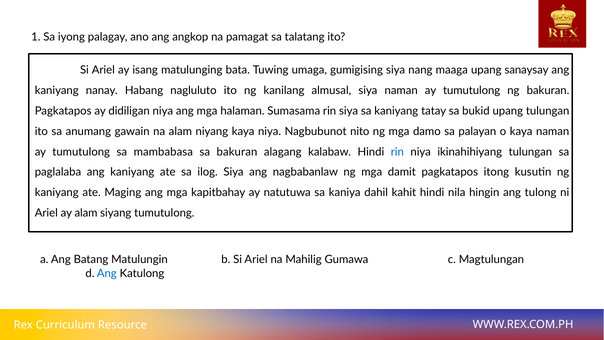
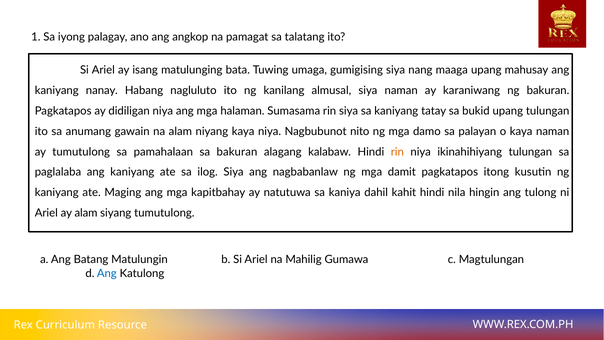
sanaysay: sanaysay -> mahusay
siya naman ay tumutulong: tumutulong -> karaniwang
mambabasa: mambabasa -> pamahalaan
rin at (397, 152) colour: blue -> orange
